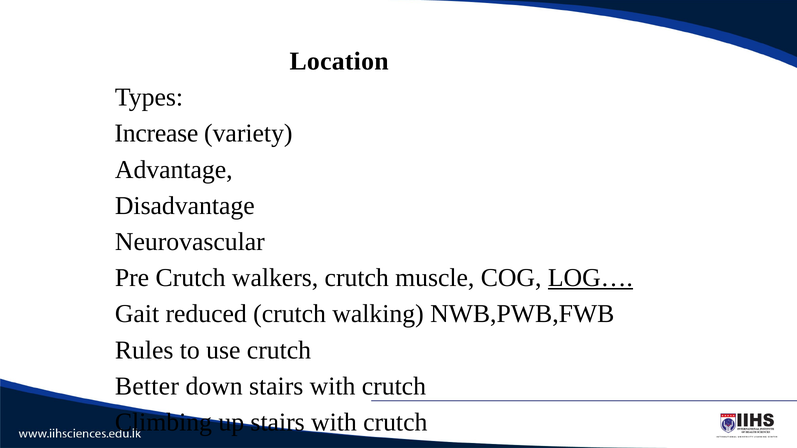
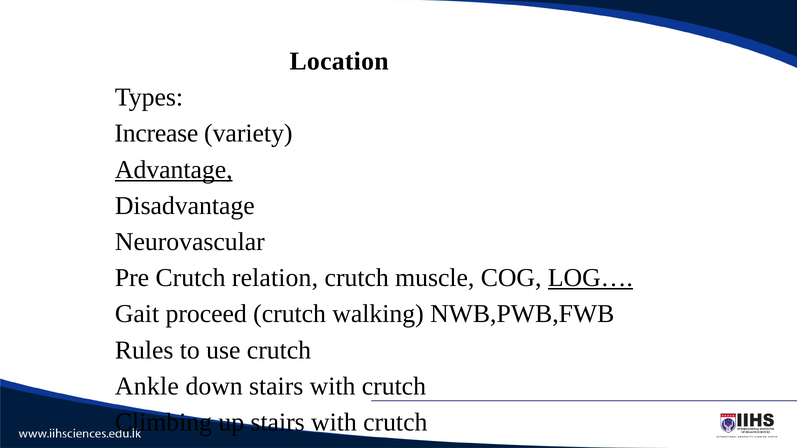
Advantage underline: none -> present
walkers: walkers -> relation
reduced: reduced -> proceed
Better: Better -> Ankle
